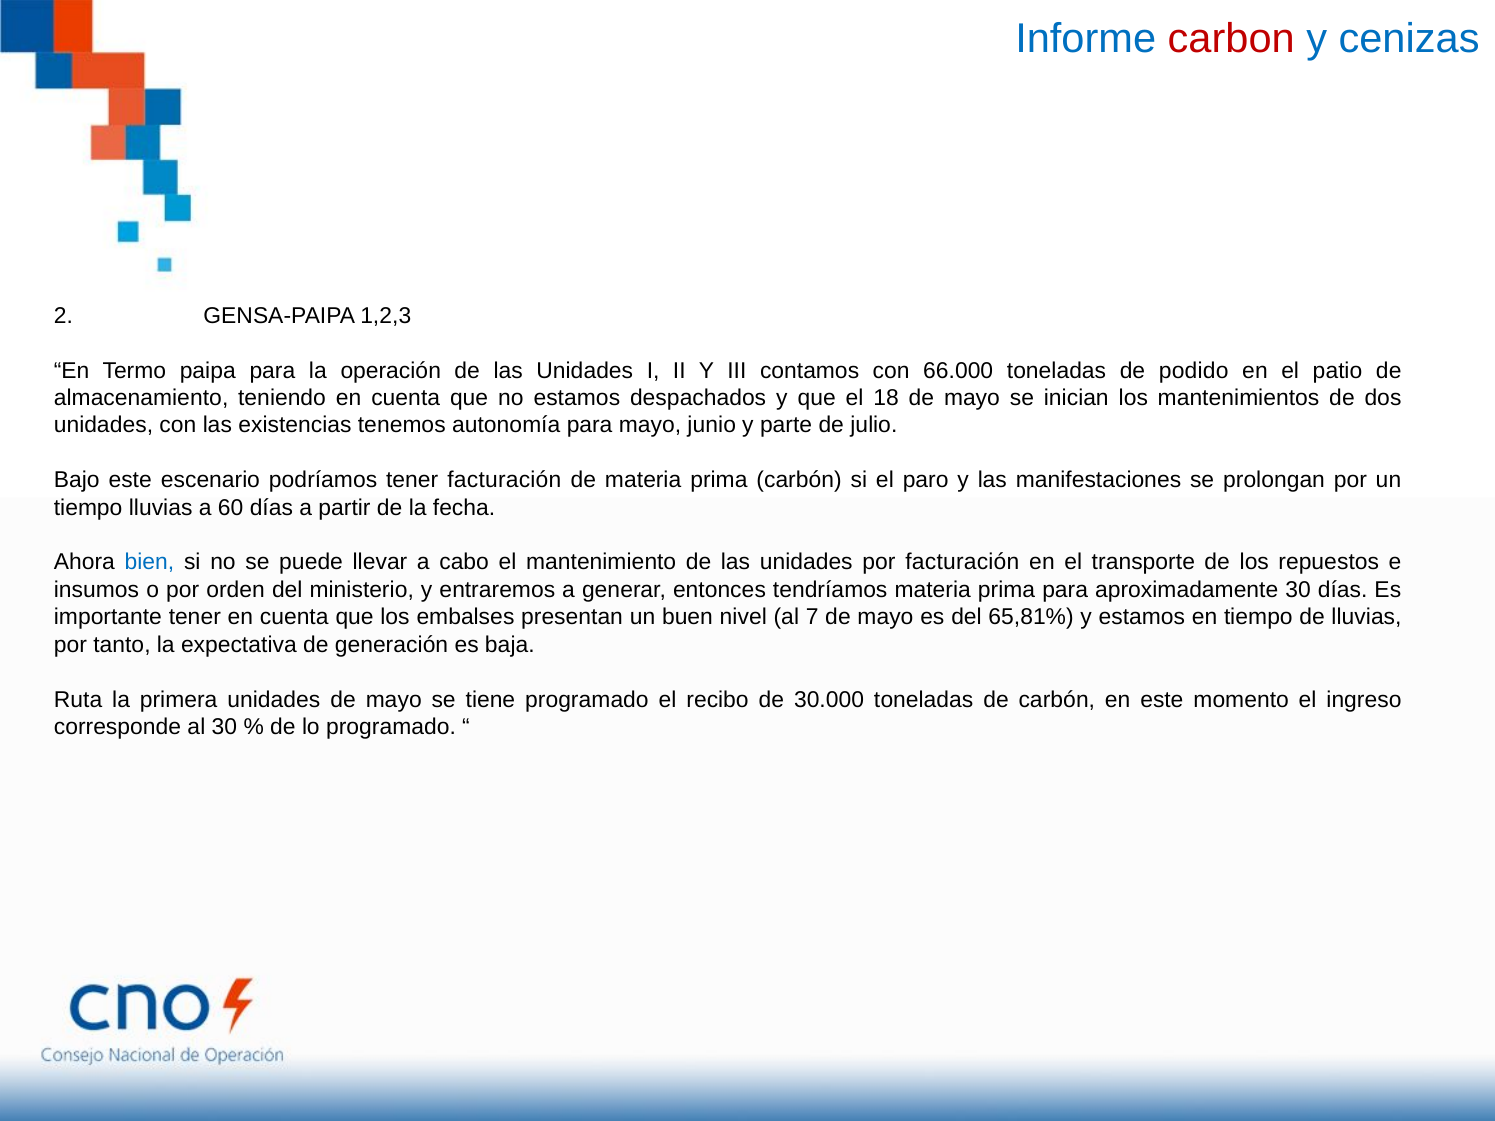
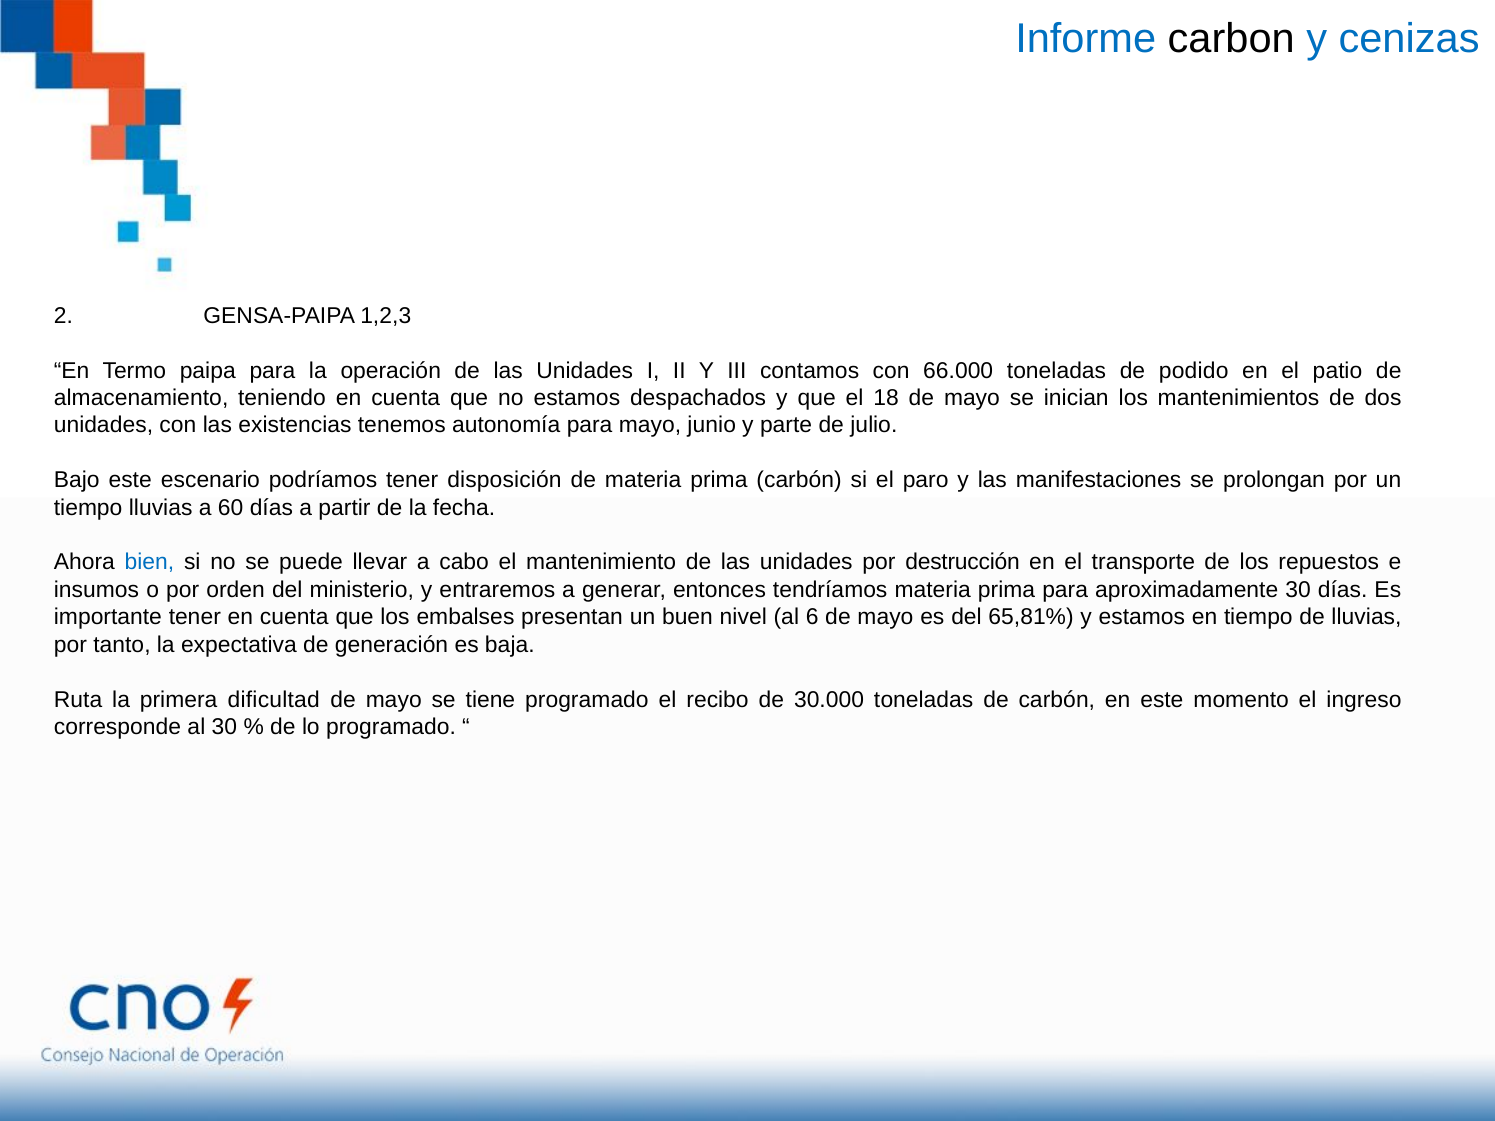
carbon colour: red -> black
tener facturación: facturación -> disposición
por facturación: facturación -> destrucción
7: 7 -> 6
primera unidades: unidades -> dificultad
